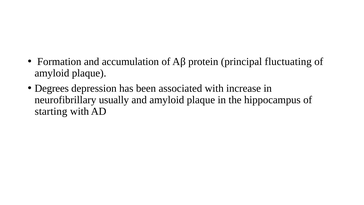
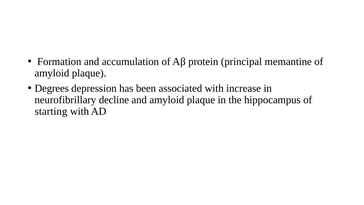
fluctuating: fluctuating -> memantine
usually: usually -> decline
